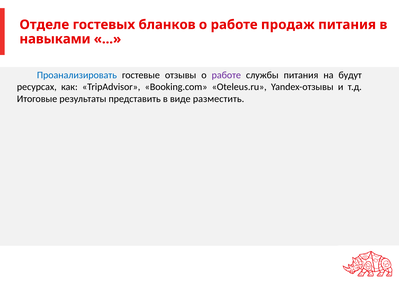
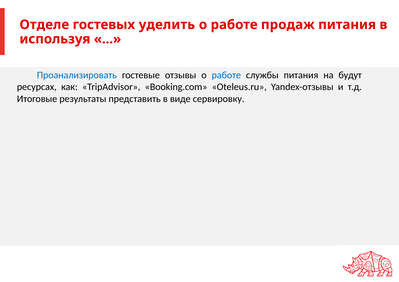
бланков: бланков -> уделить
навыками: навыками -> используя
работе at (226, 75) colour: purple -> blue
разместить: разместить -> сервировку
